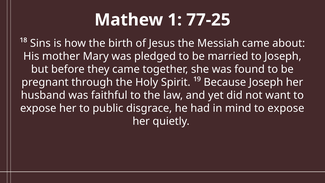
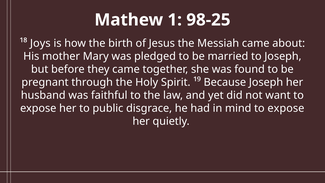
77-25: 77-25 -> 98-25
Sins: Sins -> Joys
